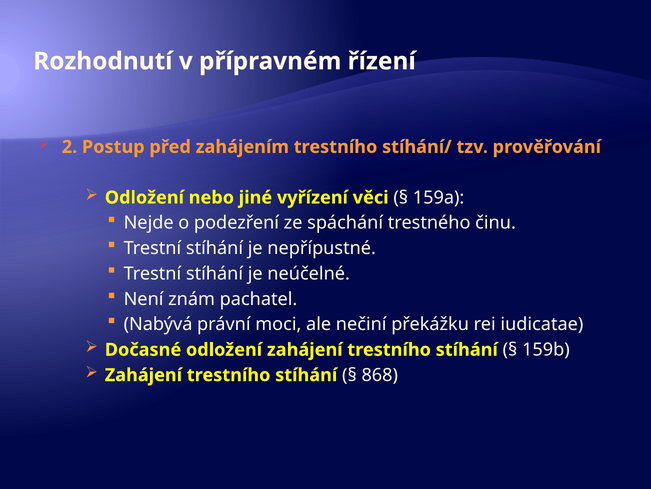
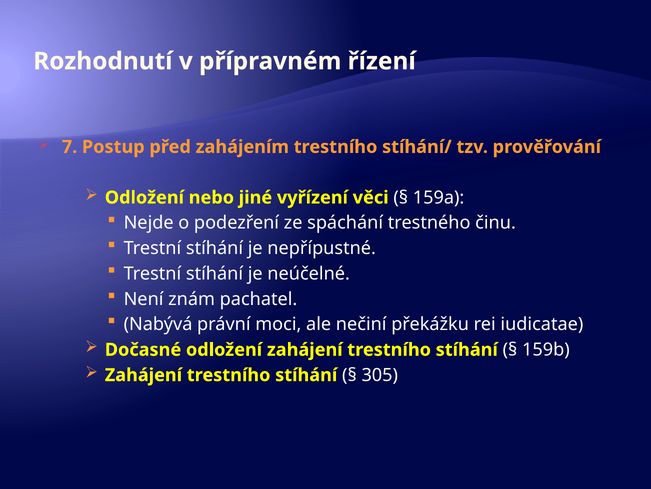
2: 2 -> 7
868: 868 -> 305
